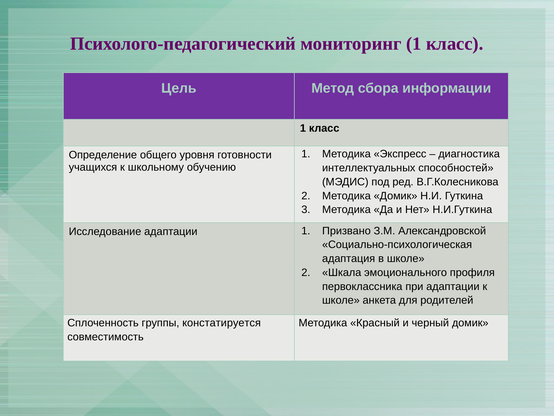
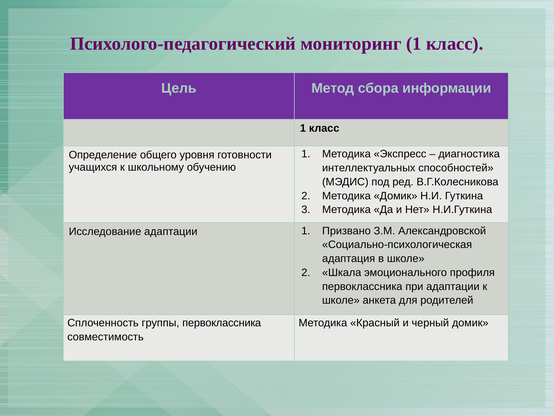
группы констатируется: констатируется -> первоклассника
